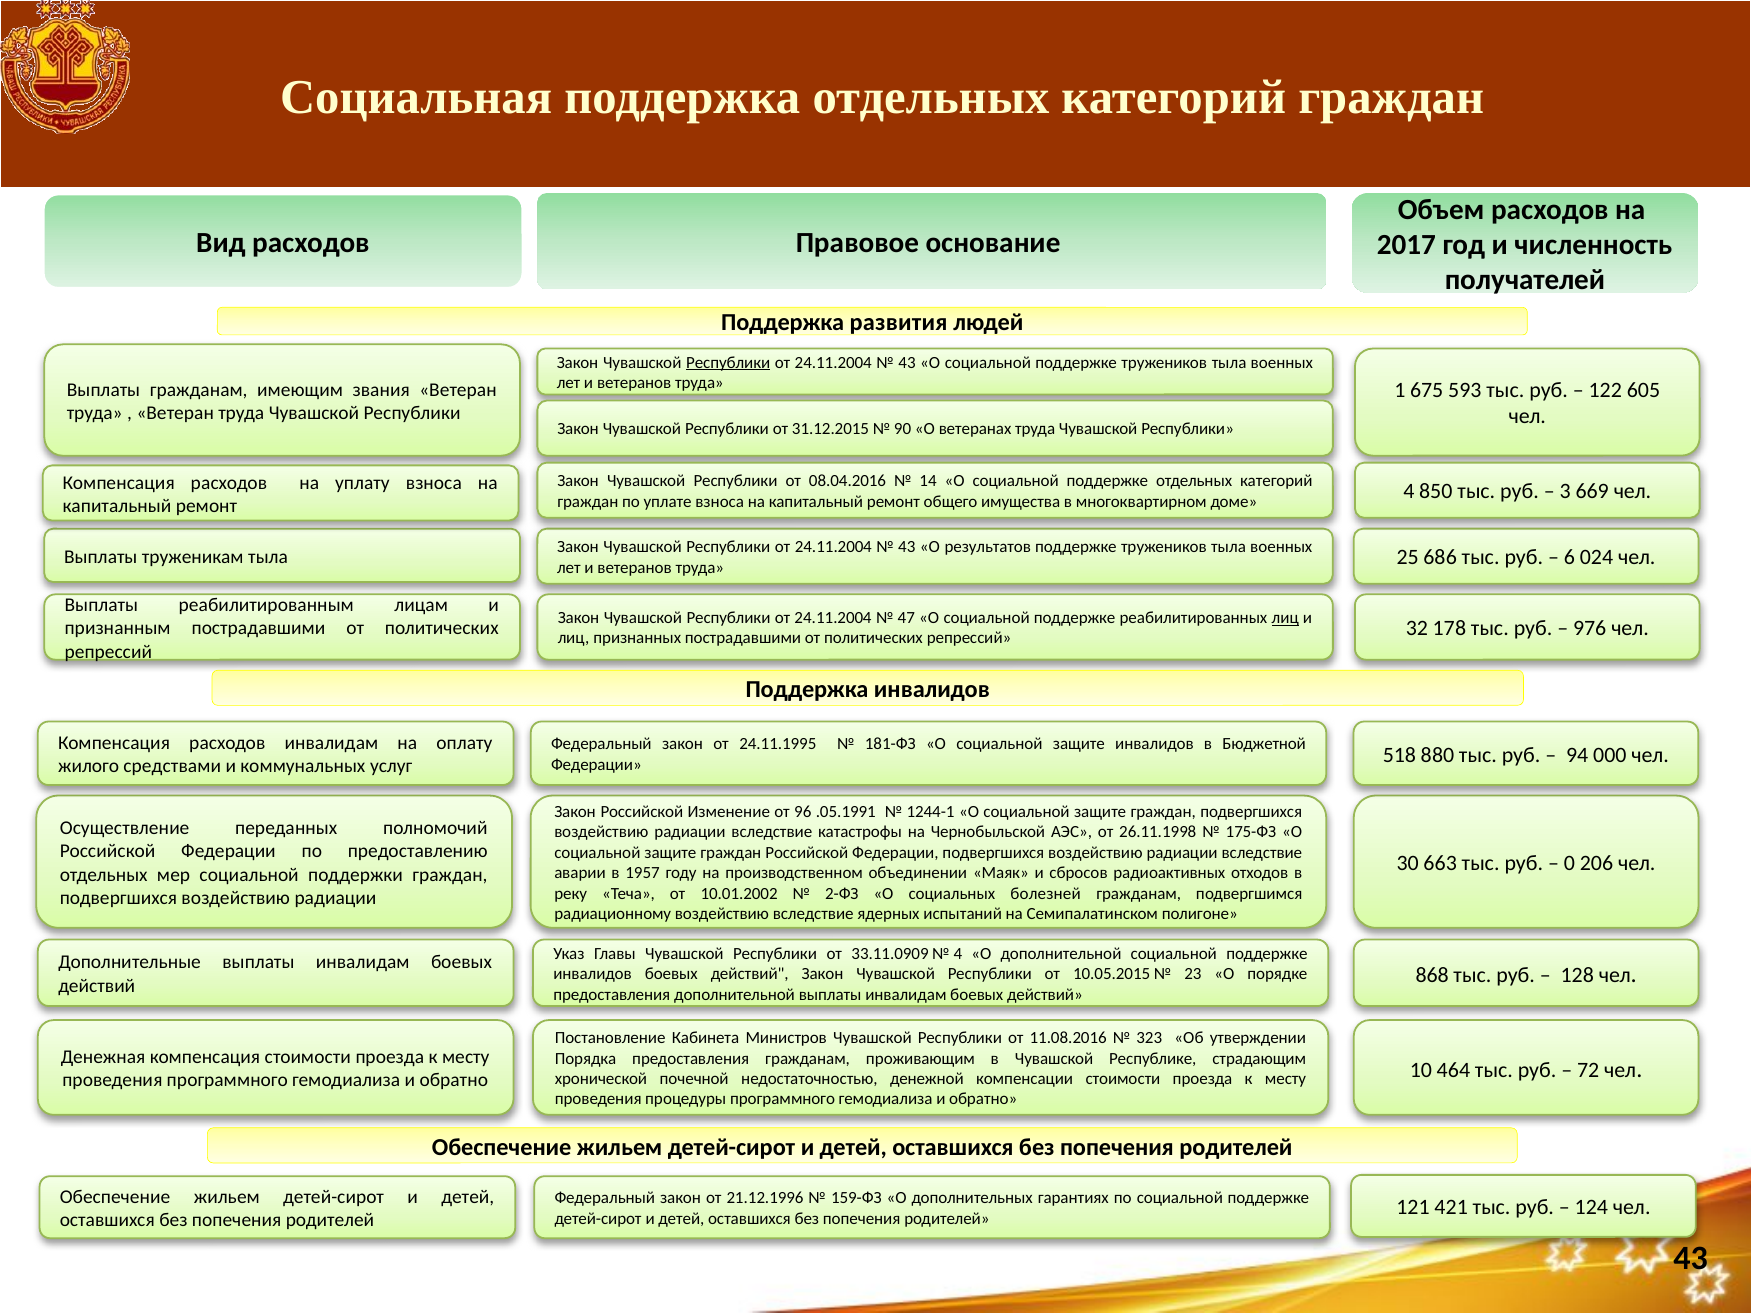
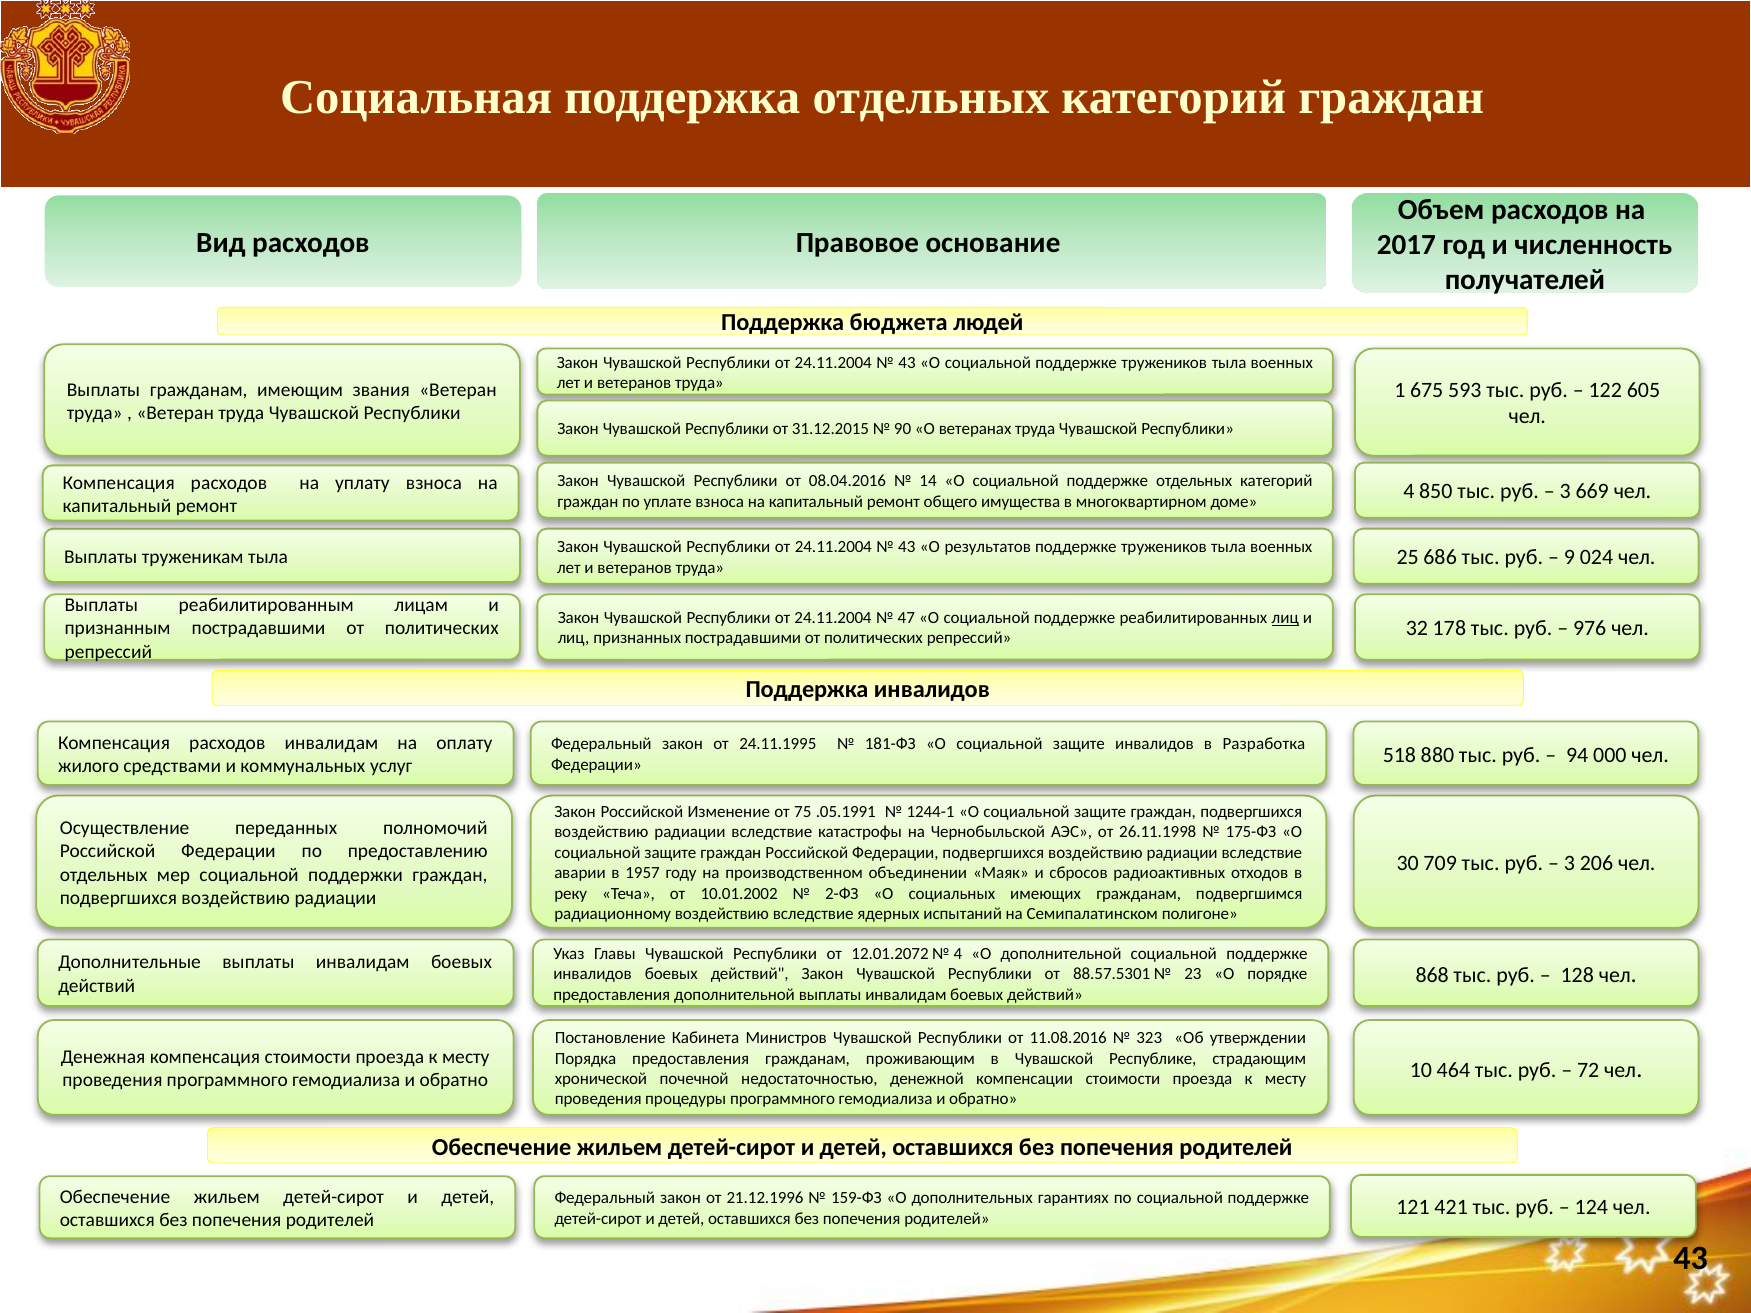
развития: развития -> бюджета
Республики at (728, 363) underline: present -> none
6: 6 -> 9
Бюджетной: Бюджетной -> Разработка
96: 96 -> 75
663: 663 -> 709
0 at (1569, 863): 0 -> 3
болезней: болезней -> имеющих
33.11.0909: 33.11.0909 -> 12.01.2072
10.05.2015: 10.05.2015 -> 88.57.5301
